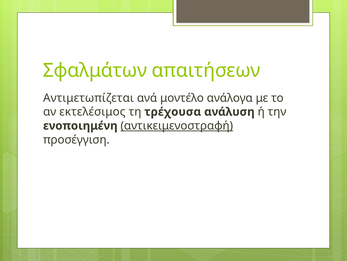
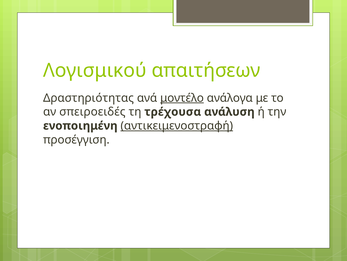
Σφαλμάτων: Σφαλμάτων -> Λογισμικού
Αντιμετωπίζεται: Αντιμετωπίζεται -> Δραστηριότητας
μοντέλο underline: none -> present
εκτελέσιμος: εκτελέσιμος -> σπειροειδές
